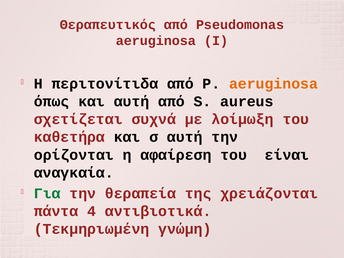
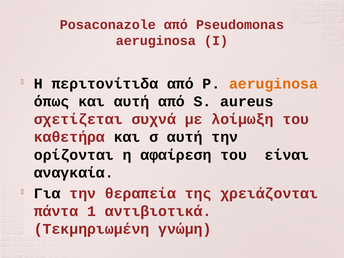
Θεραπευτικός: Θεραπευτικός -> Posaconazole
Για colour: green -> black
4: 4 -> 1
